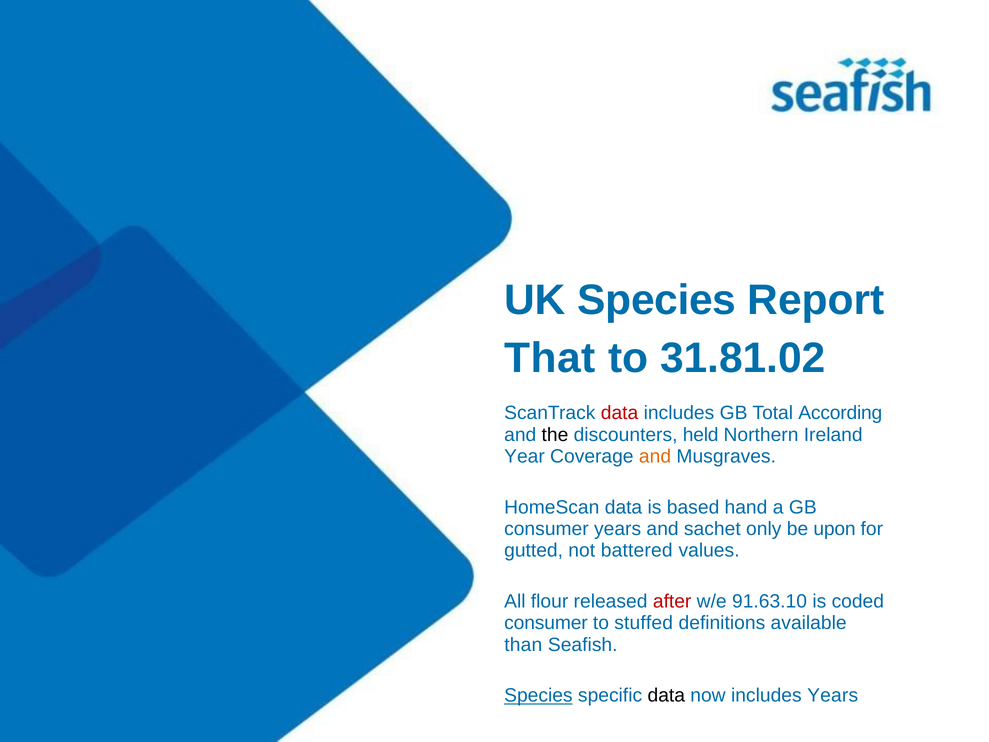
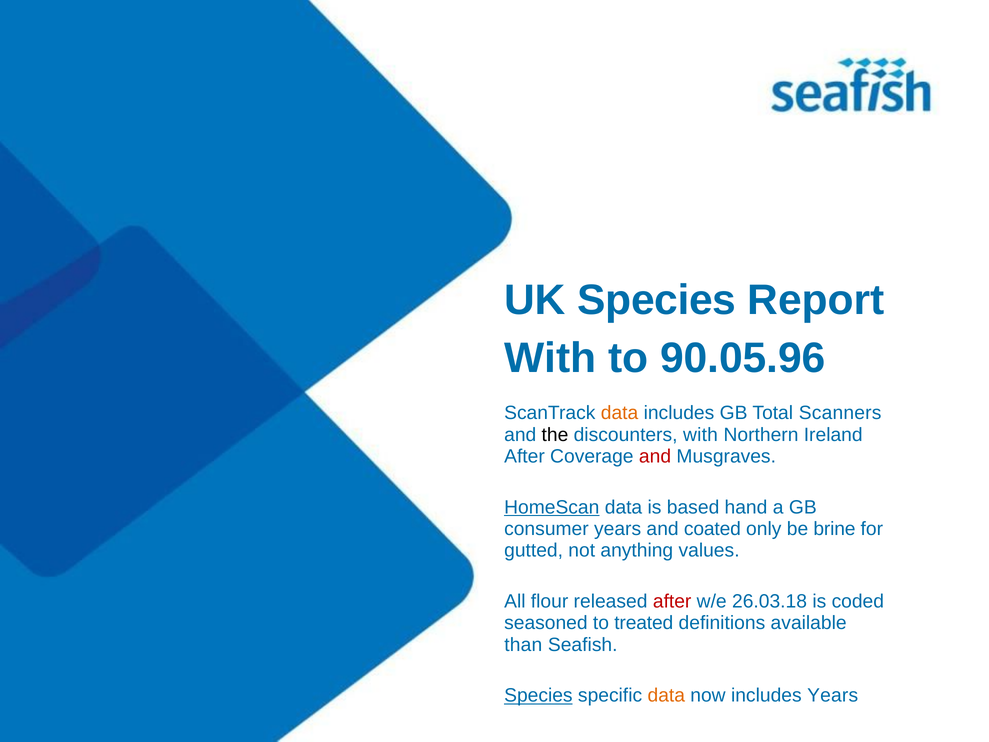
That at (550, 358): That -> With
31.81.02: 31.81.02 -> 90.05.96
data at (620, 413) colour: red -> orange
According: According -> Scanners
discounters held: held -> with
Year at (525, 456): Year -> After
and at (655, 456) colour: orange -> red
HomeScan underline: none -> present
sachet: sachet -> coated
upon: upon -> brine
battered: battered -> anything
91.63.10: 91.63.10 -> 26.03.18
consumer at (546, 623): consumer -> seasoned
stuffed: stuffed -> treated
data at (666, 695) colour: black -> orange
